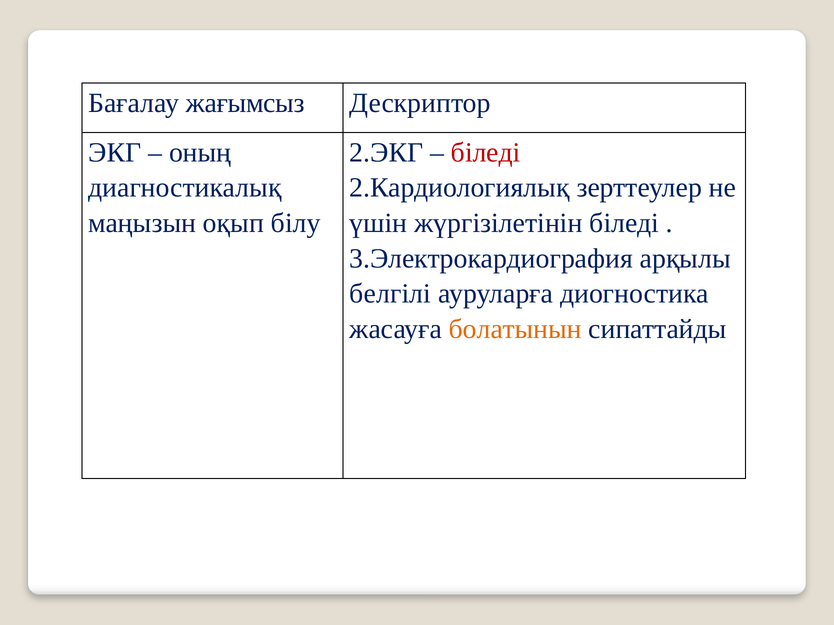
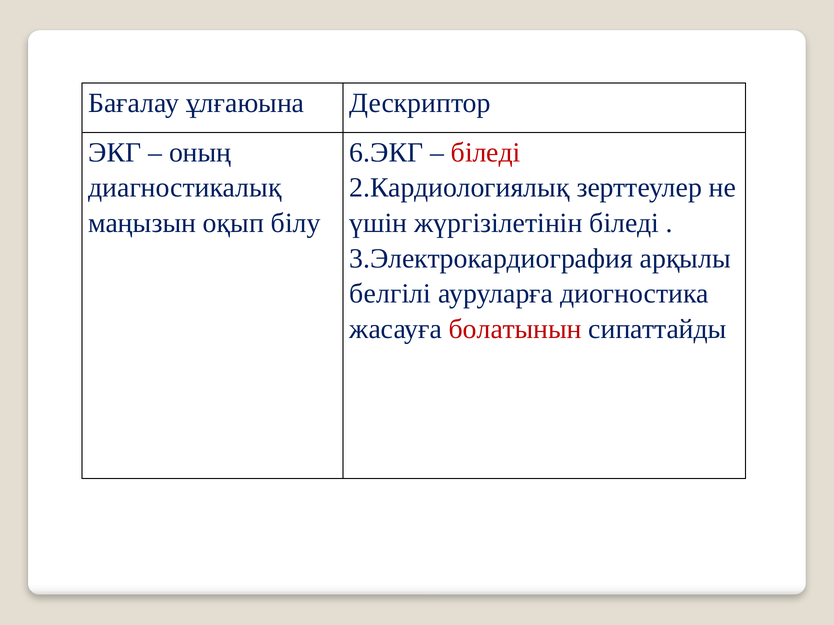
жағымсыз: жағымсыз -> ұлғаюына
2.ЭКГ: 2.ЭКГ -> 6.ЭКГ
болатынын colour: orange -> red
